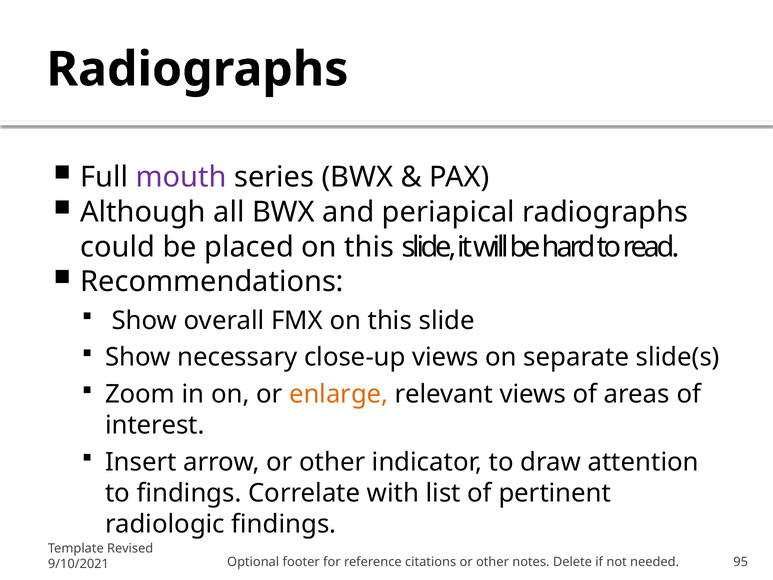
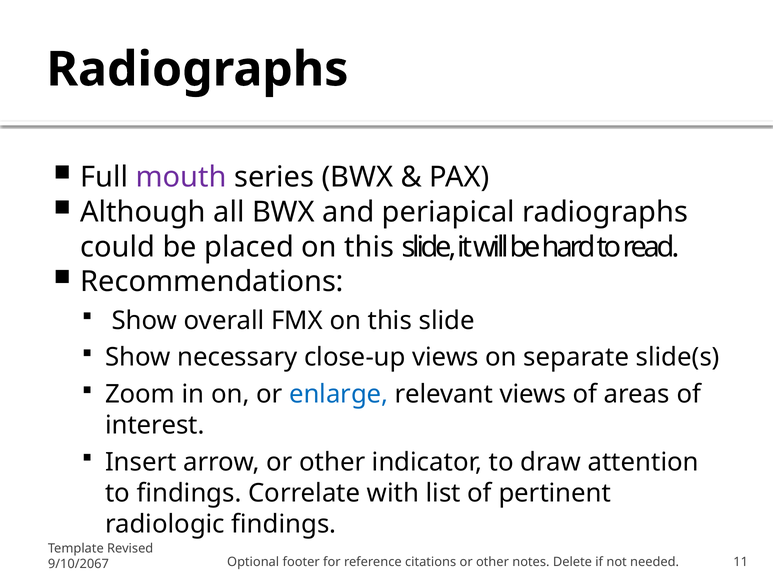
enlarge colour: orange -> blue
95: 95 -> 11
9/10/2021: 9/10/2021 -> 9/10/2067
